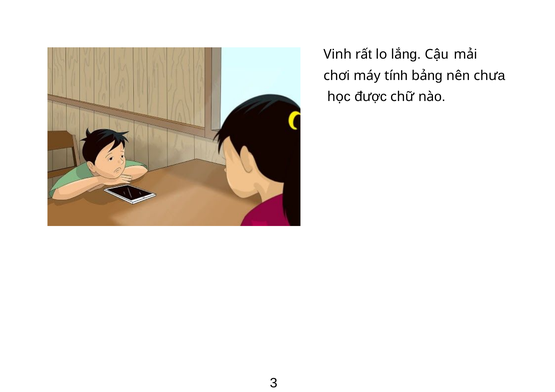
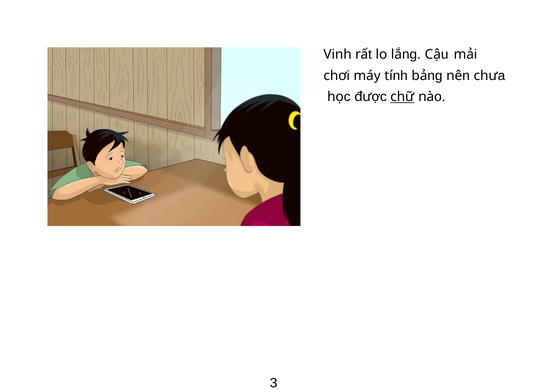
chữ underline: none -> present
